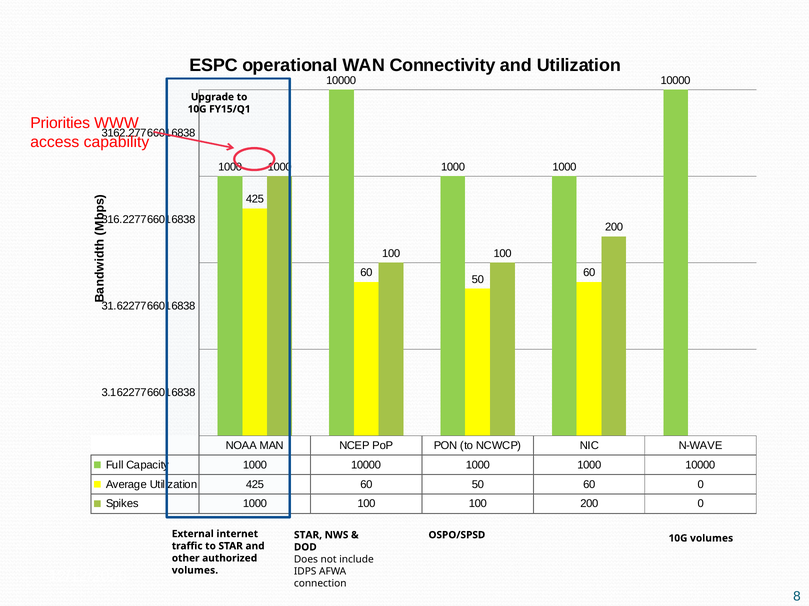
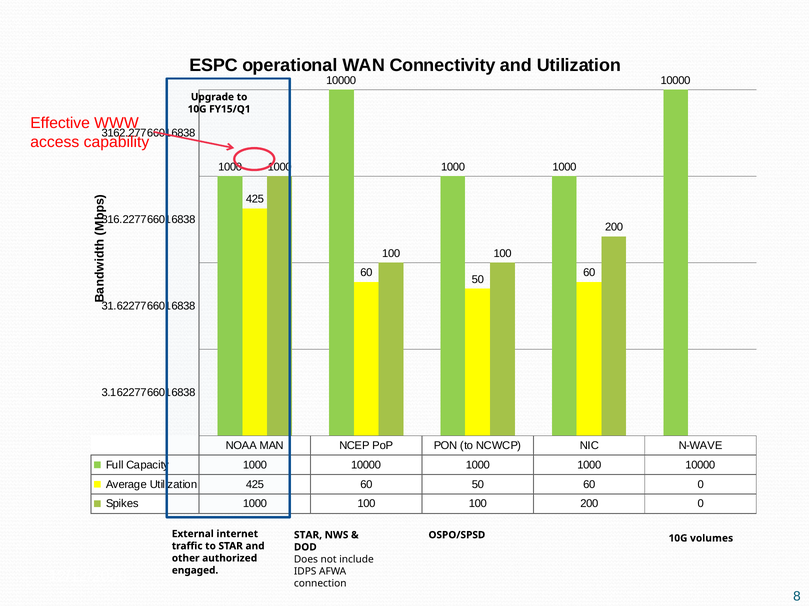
Priorities: Priorities -> Effective
volumes at (195, 571): volumes -> engaged
